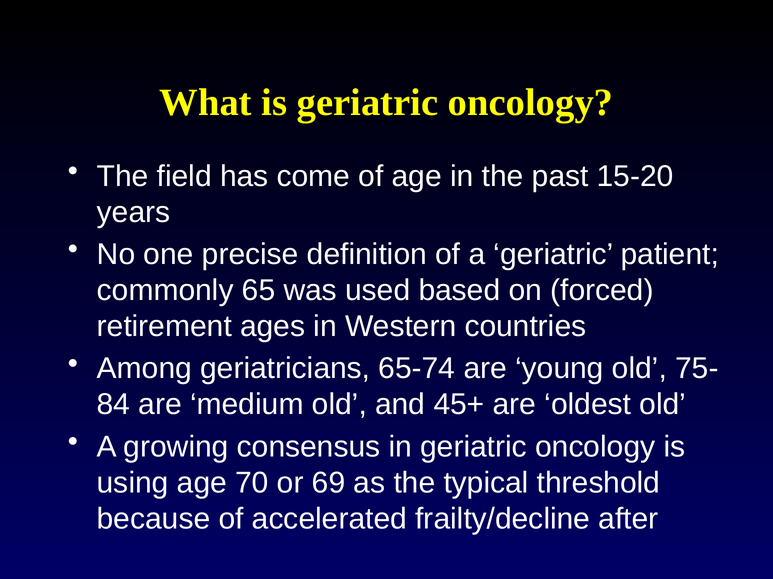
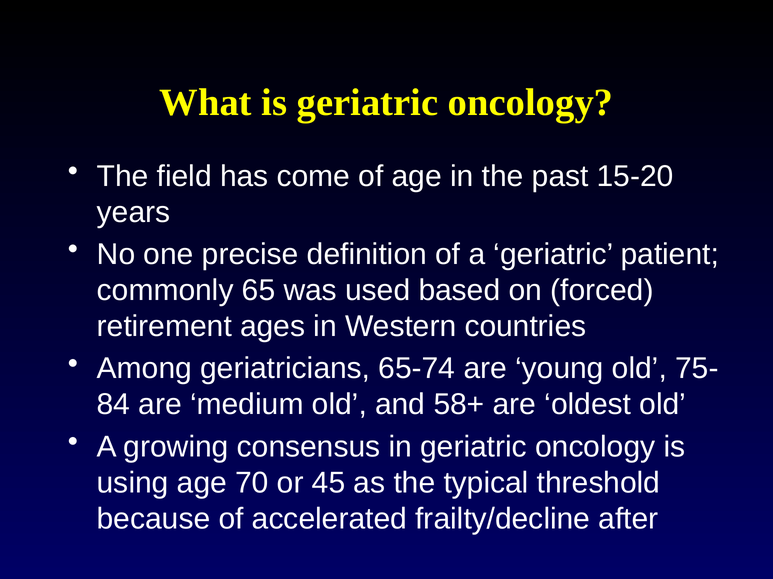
45+: 45+ -> 58+
69: 69 -> 45
